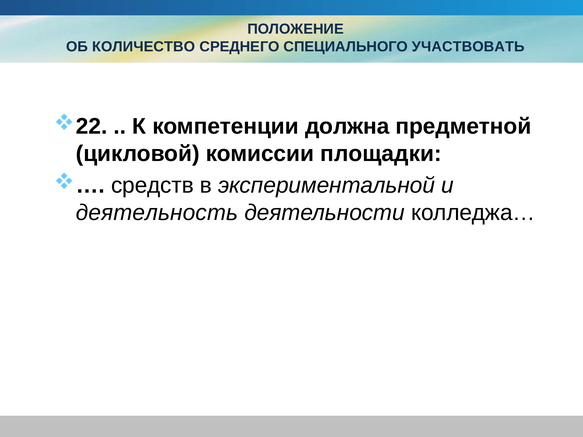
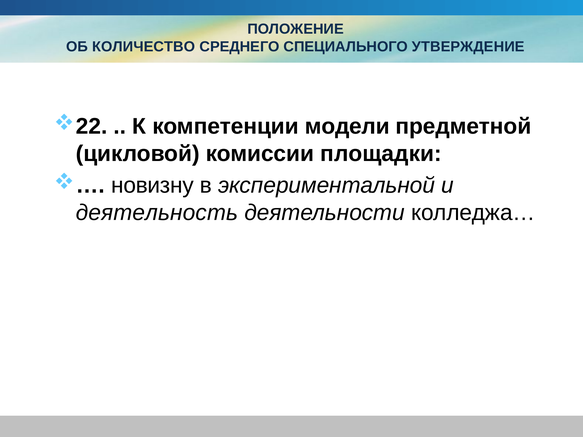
УЧАСТВОВАТЬ: УЧАСТВОВАТЬ -> УТВЕРЖДЕНИЕ
должна: должна -> модели
средств: средств -> новизну
